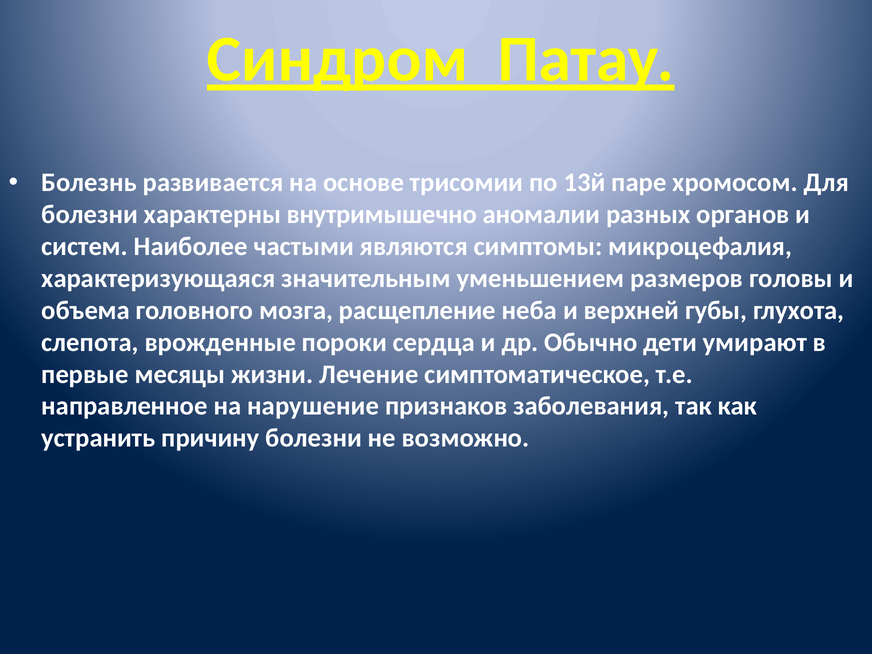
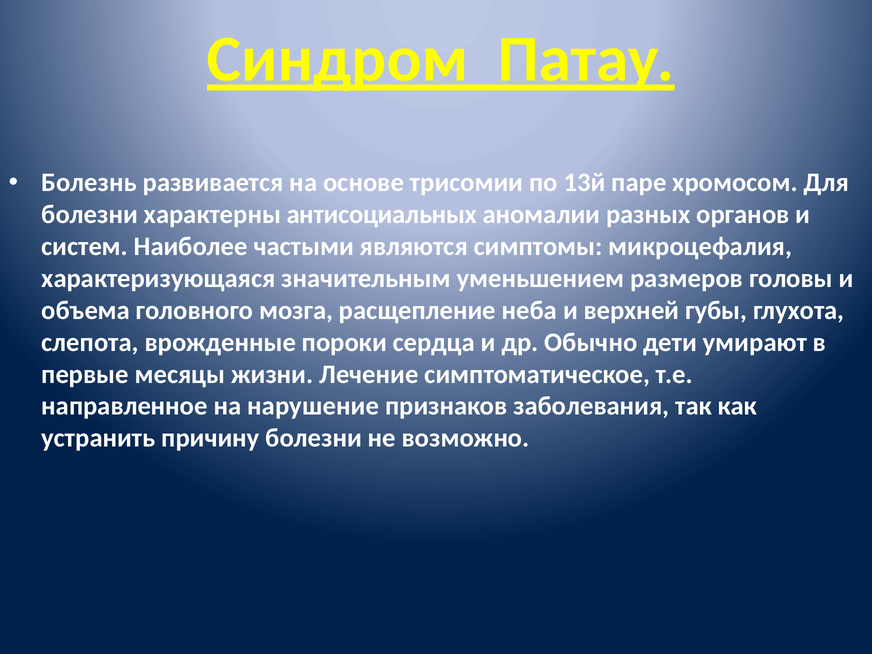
внутримышечно: внутримышечно -> антисоциальных
